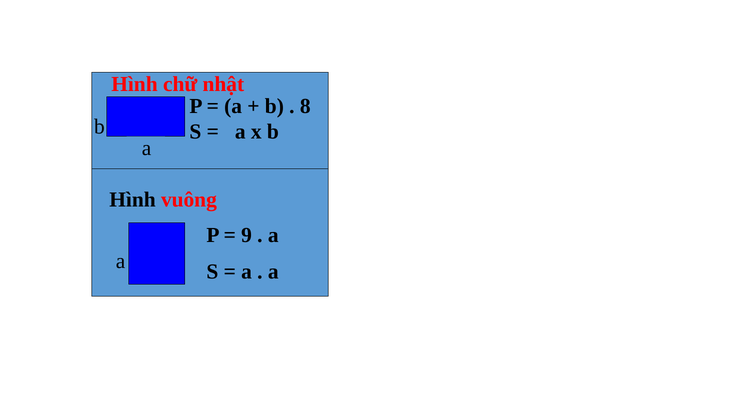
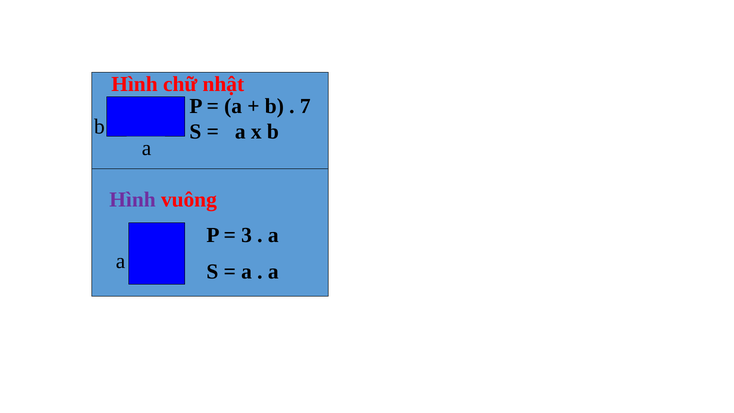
8: 8 -> 7
Hình at (133, 200) colour: black -> purple
9: 9 -> 3
